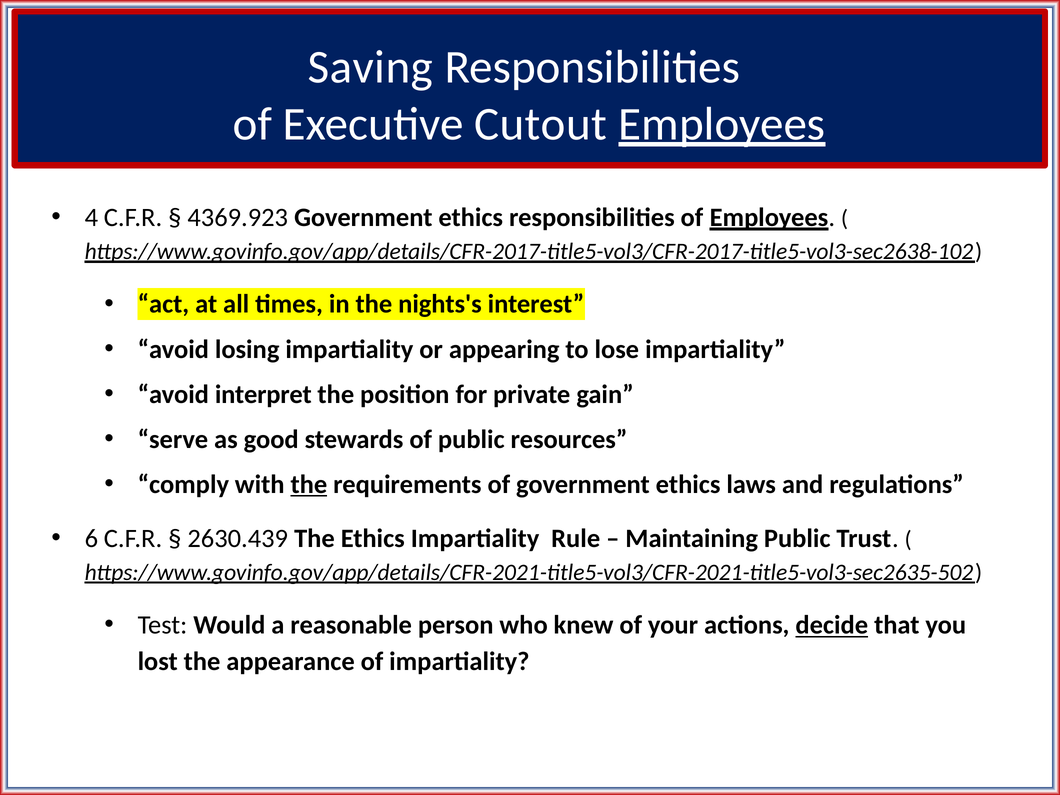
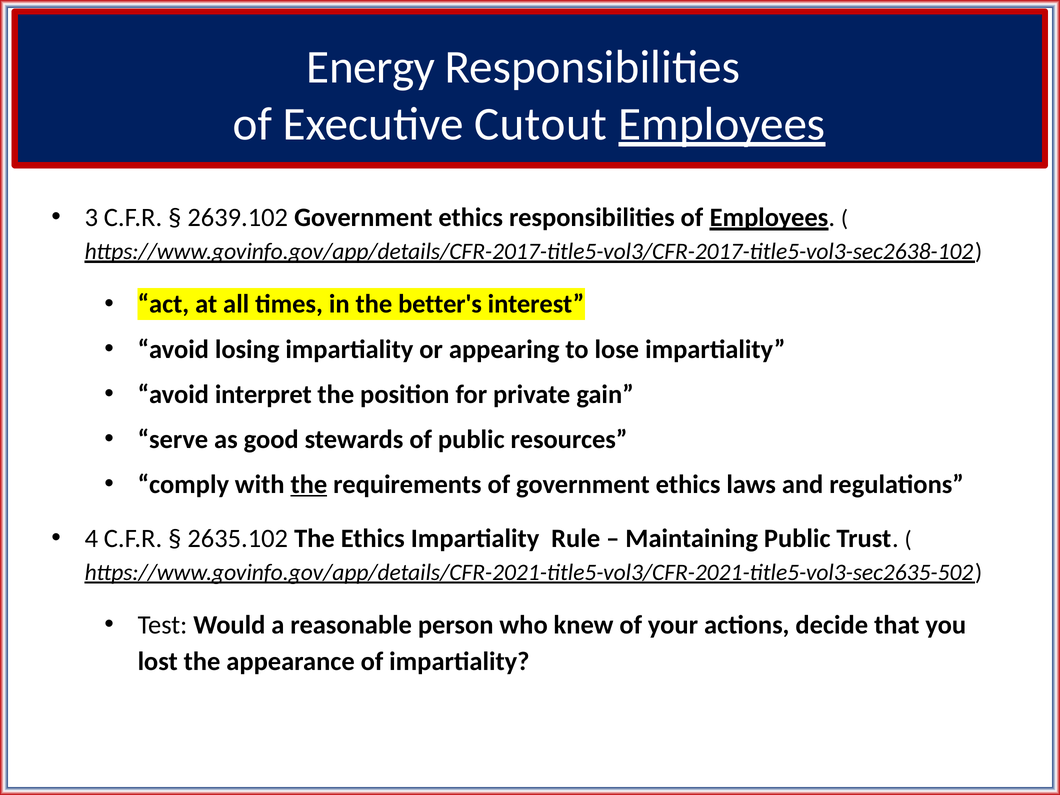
Saving: Saving -> Energy
4: 4 -> 3
4369.923: 4369.923 -> 2639.102
nights's: nights's -> better's
6: 6 -> 4
2630.439: 2630.439 -> 2635.102
decide underline: present -> none
